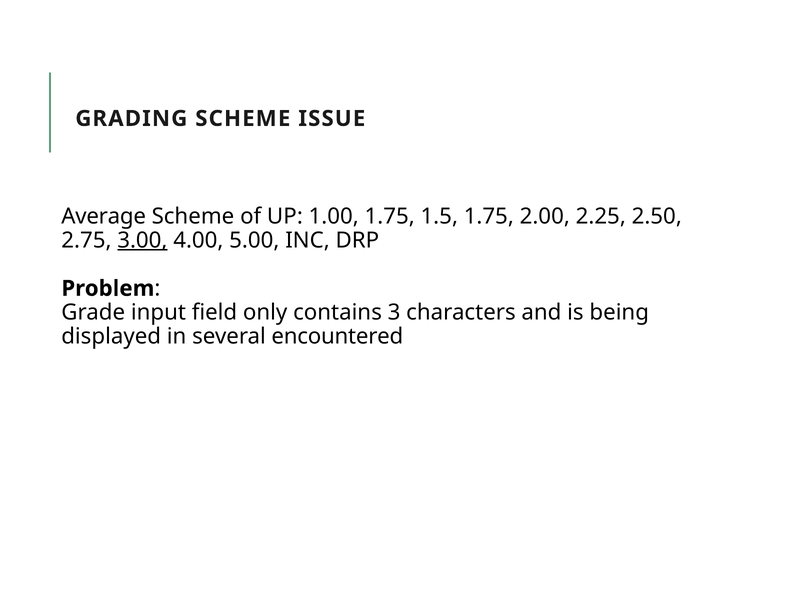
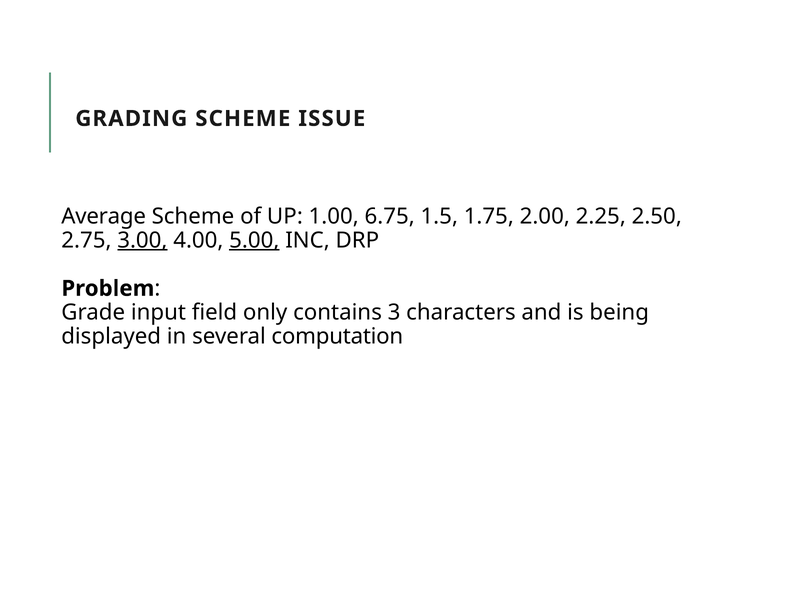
1.00 1.75: 1.75 -> 6.75
5.00 underline: none -> present
encountered: encountered -> computation
